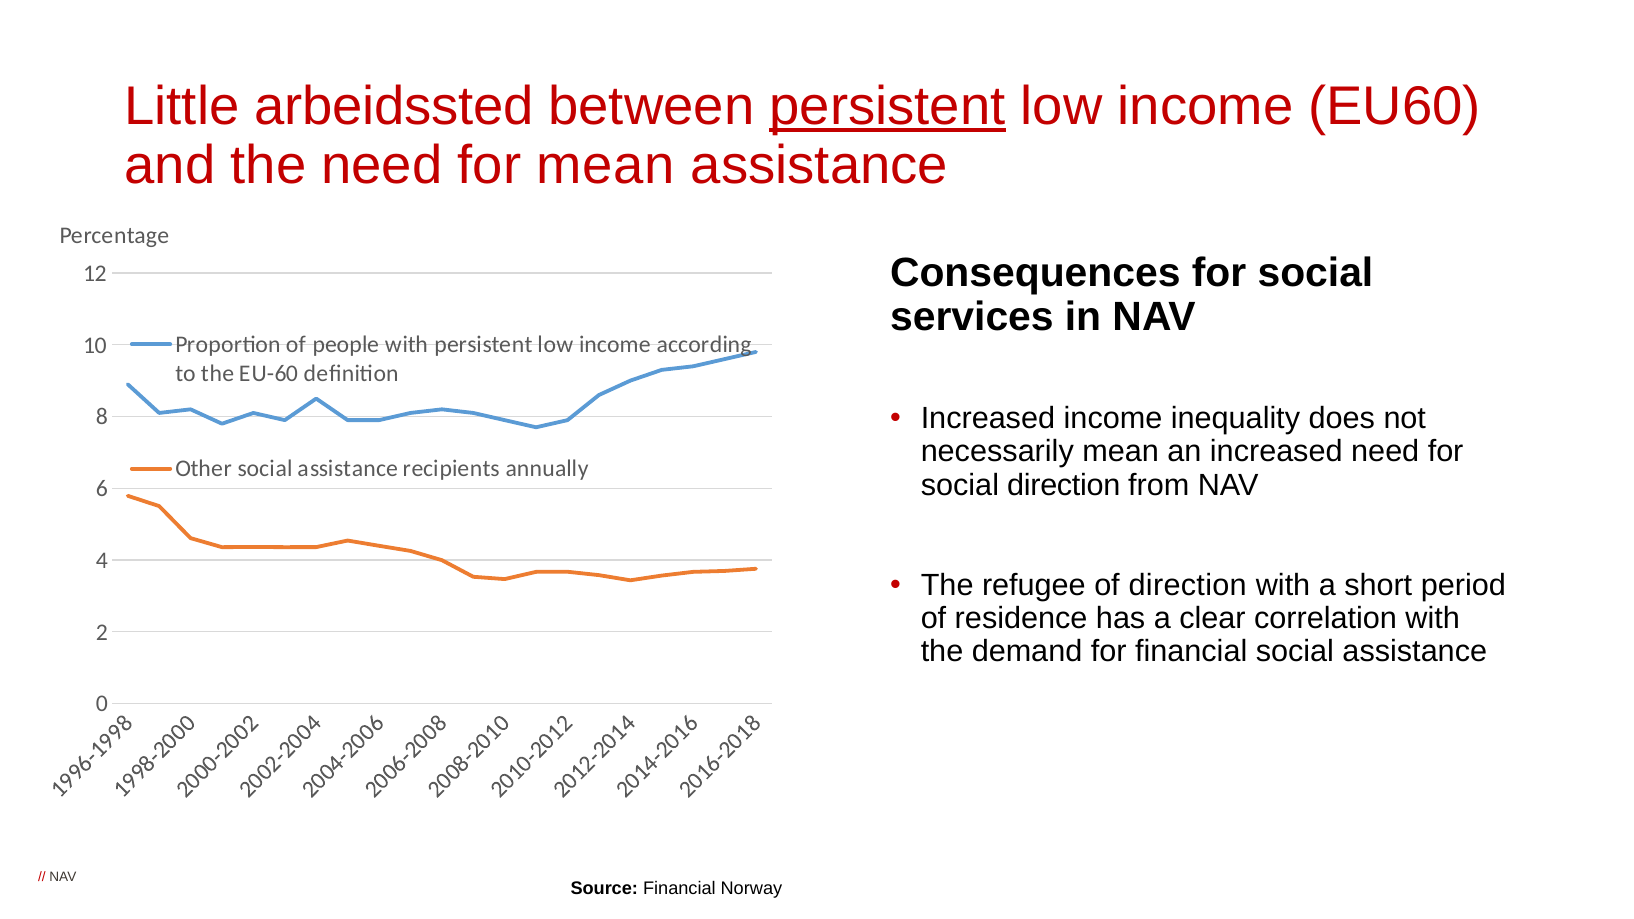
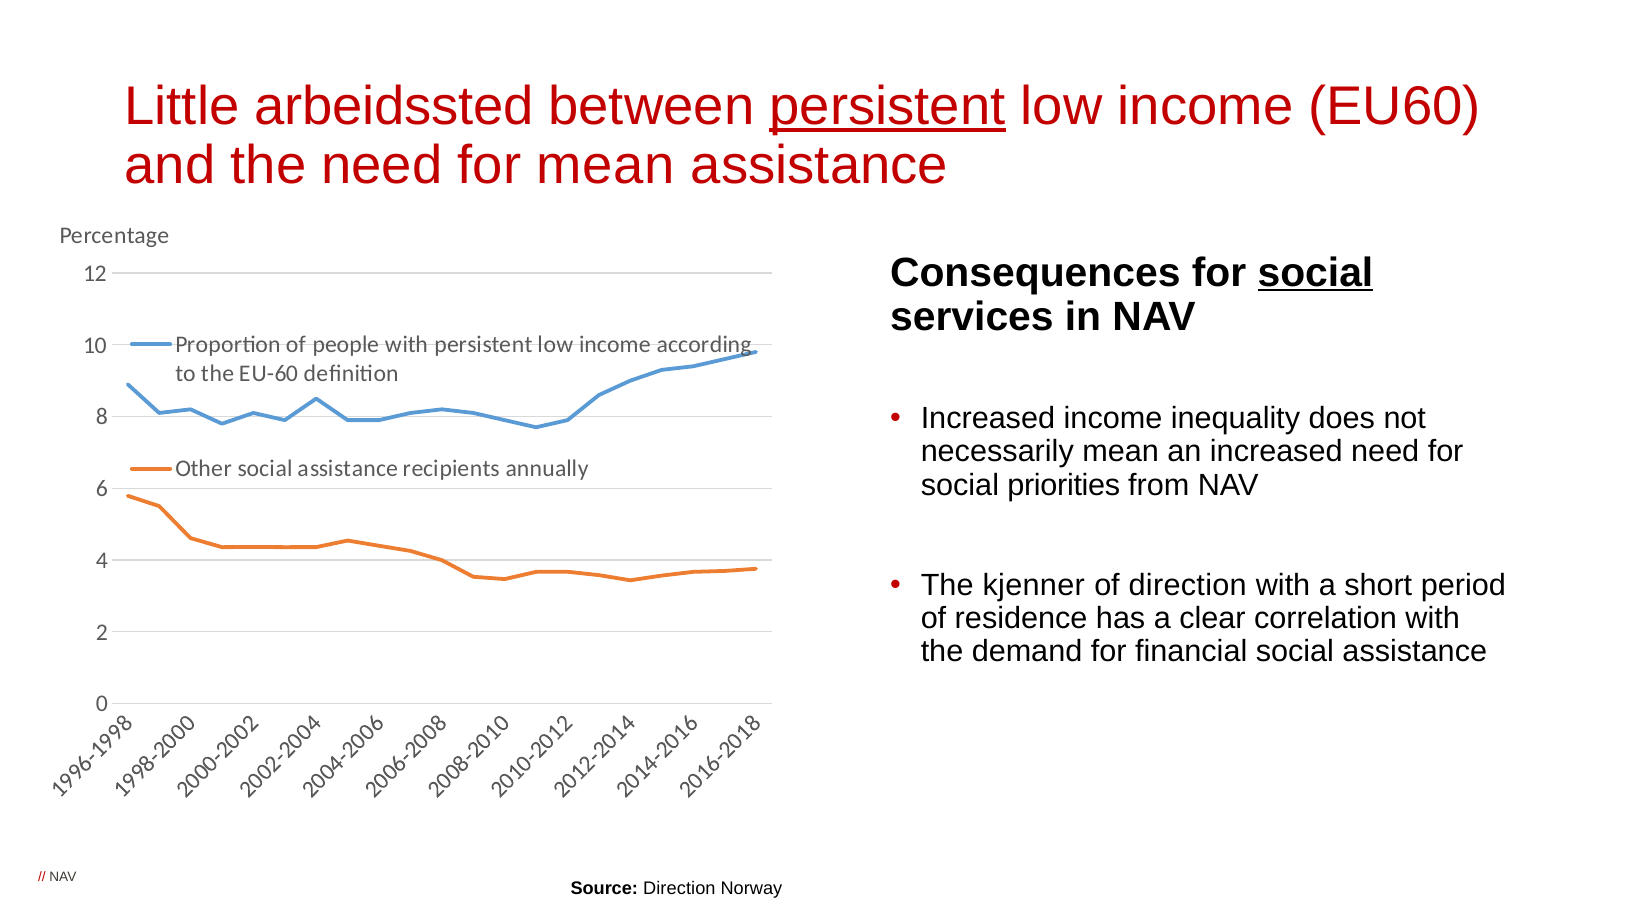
social at (1315, 273) underline: none -> present
social direction: direction -> priorities
refugee: refugee -> kjenner
Source Financial: Financial -> Direction
